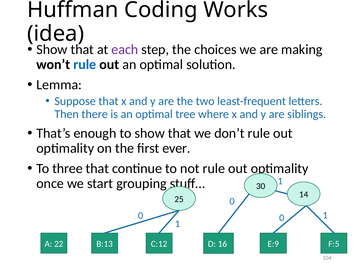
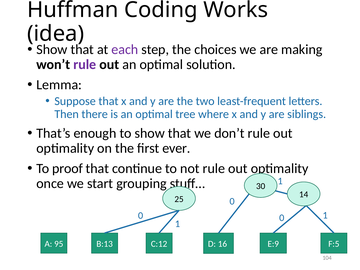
rule at (85, 65) colour: blue -> purple
three: three -> proof
22: 22 -> 95
